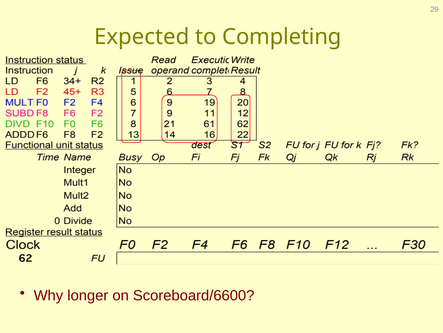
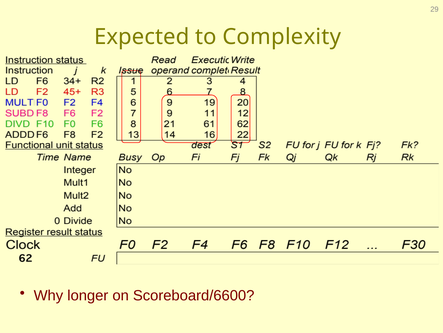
Completing: Completing -> Complexity
